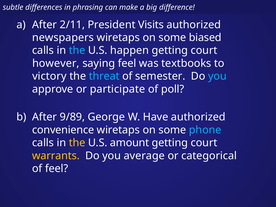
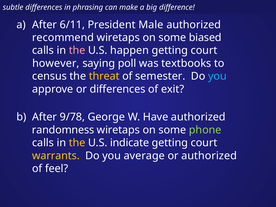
2/11: 2/11 -> 6/11
Visits: Visits -> Male
newspapers: newspapers -> recommend
the at (77, 50) colour: light blue -> pink
saying feel: feel -> poll
victory: victory -> census
threat colour: light blue -> yellow
or participate: participate -> differences
poll: poll -> exit
9/89: 9/89 -> 9/78
convenience: convenience -> randomness
phone colour: light blue -> light green
amount: amount -> indicate
or categorical: categorical -> authorized
